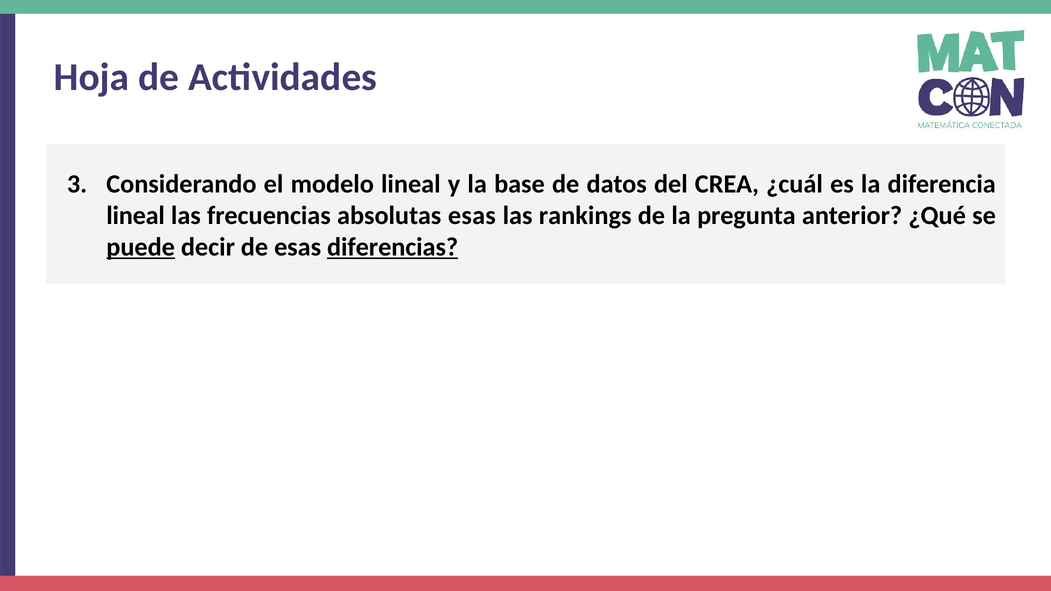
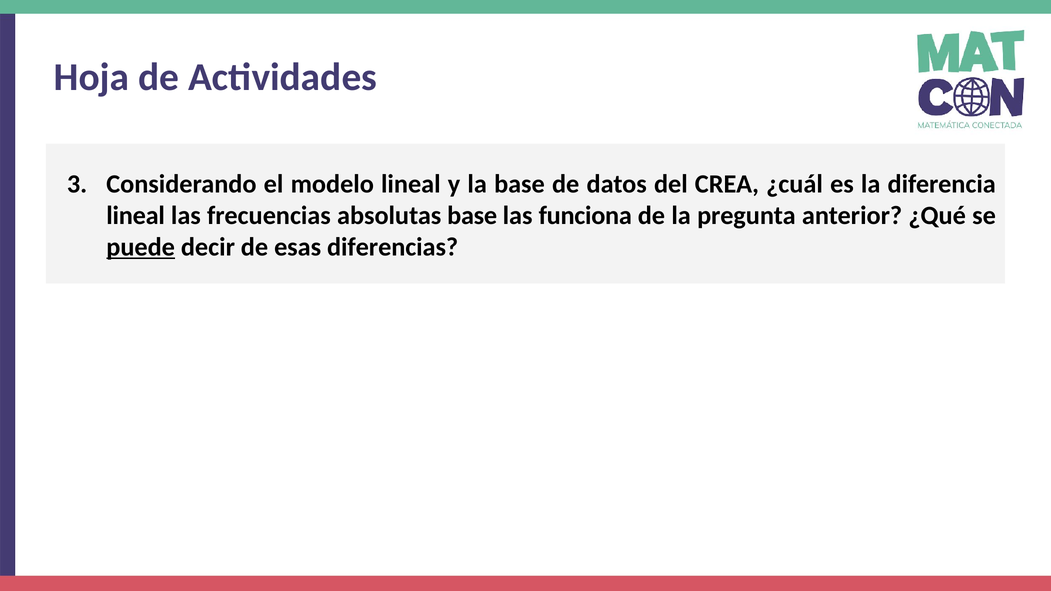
absolutas esas: esas -> base
rankings: rankings -> funciona
diferencias underline: present -> none
